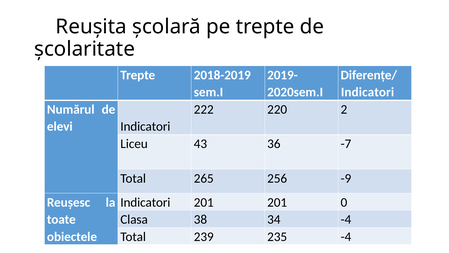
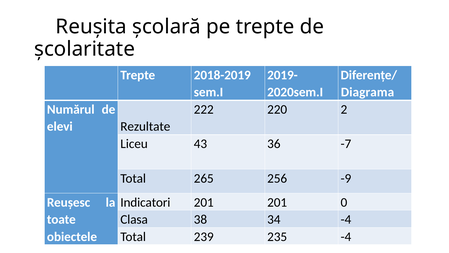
Indicatori at (368, 92): Indicatori -> Diagrama
elevi Indicatori: Indicatori -> Rezultate
